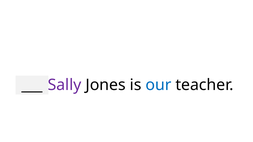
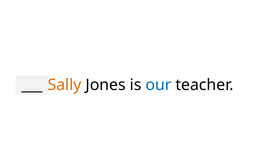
Sally colour: purple -> orange
